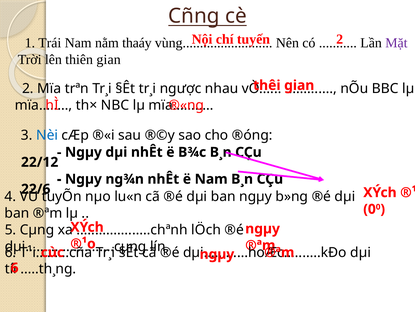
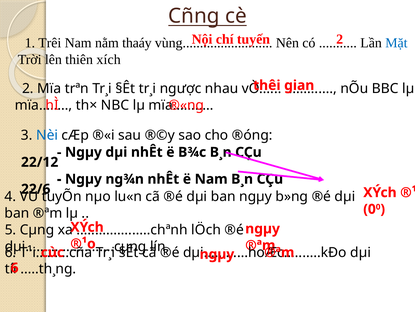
Trái: Trái -> Trêi
Mặt colour: purple -> blue
thiên gian: gian -> xích
